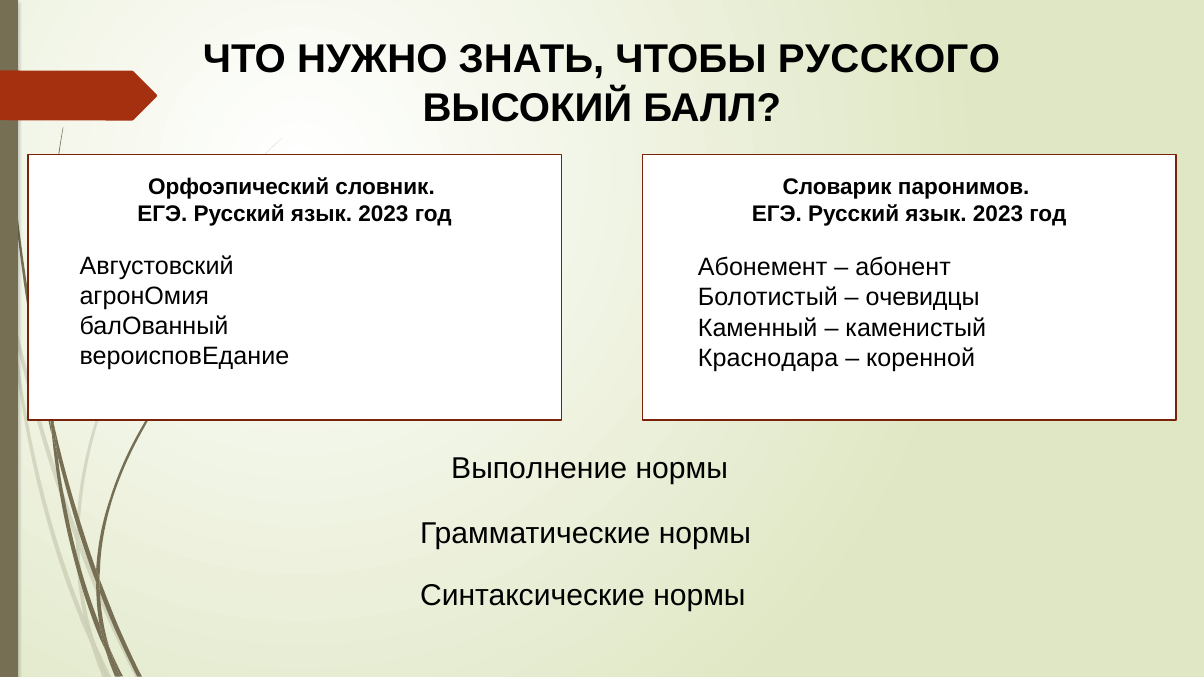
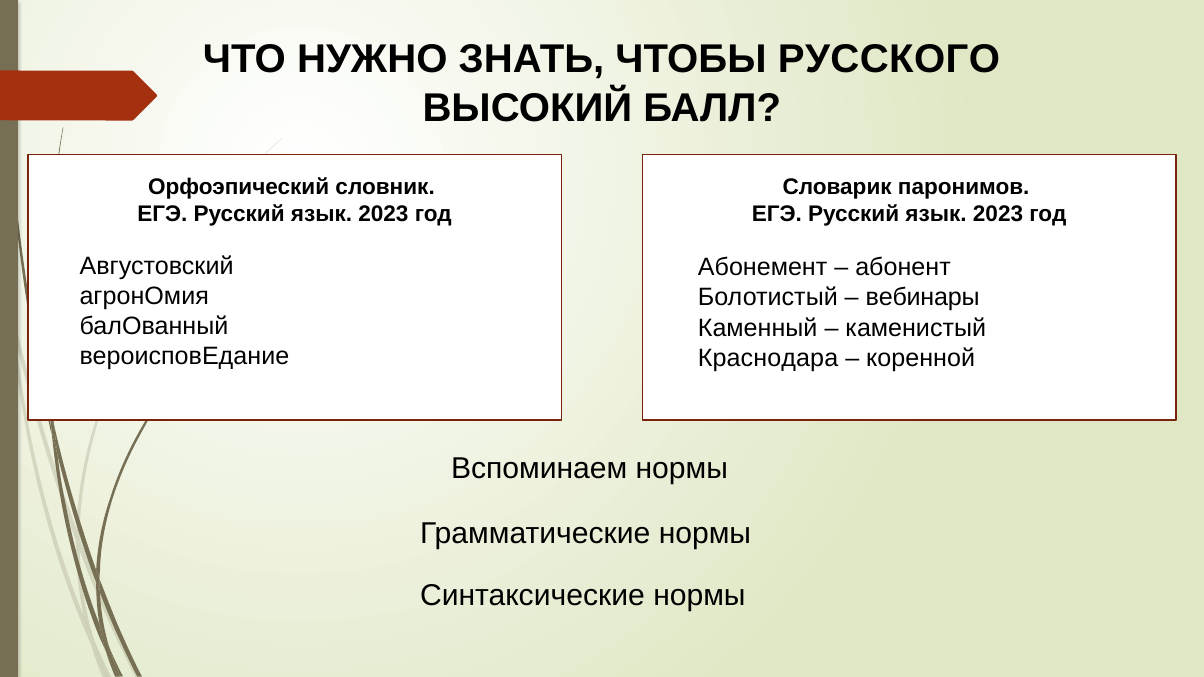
очевидцы: очевидцы -> вебинары
Выполнение: Выполнение -> Вспоминаем
